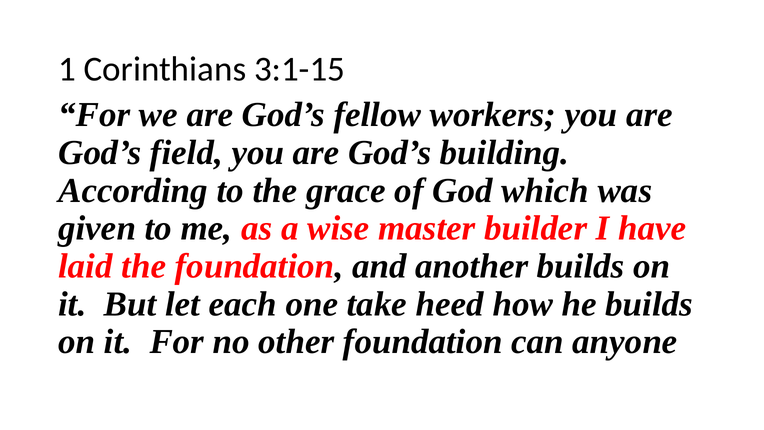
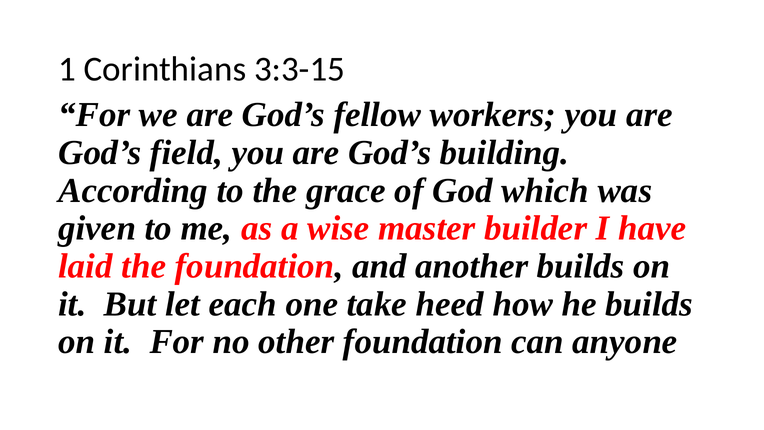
3:1-15: 3:1-15 -> 3:3-15
